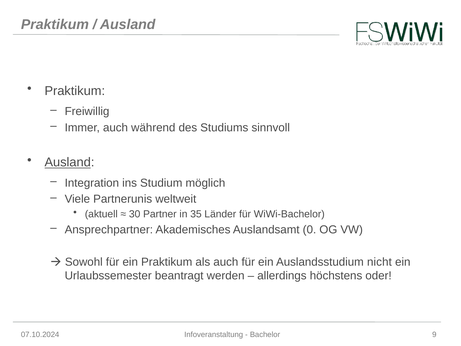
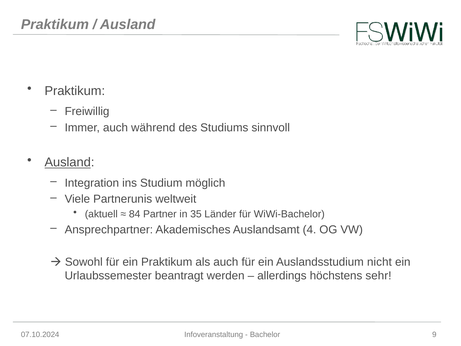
30: 30 -> 84
0: 0 -> 4
oder: oder -> sehr
